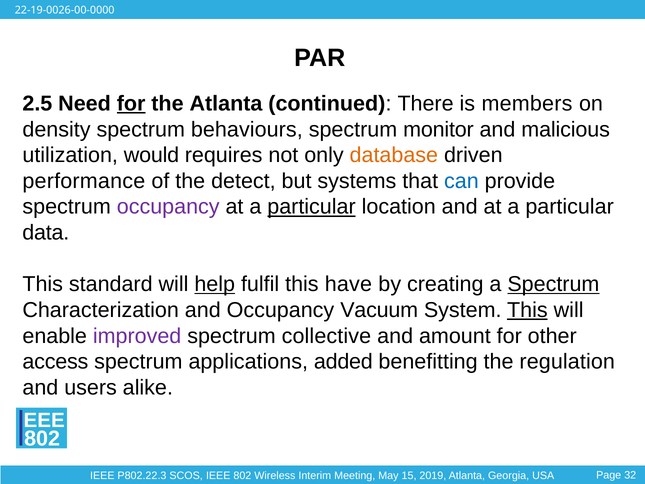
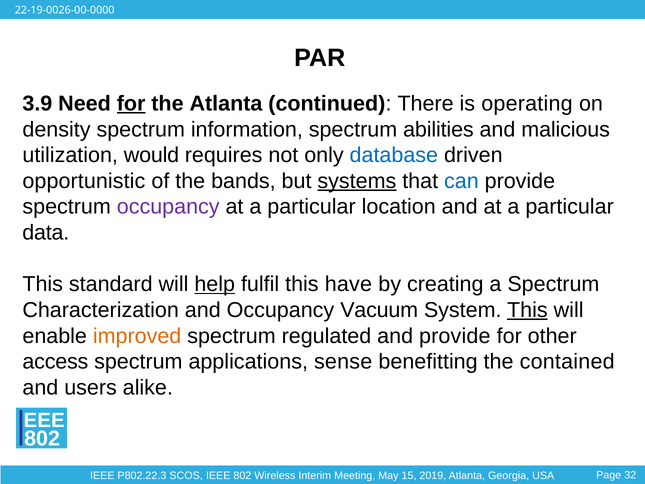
2.5: 2.5 -> 3.9
members: members -> operating
behaviours: behaviours -> information
monitor: monitor -> abilities
database colour: orange -> blue
performance: performance -> opportunistic
detect: detect -> bands
systems underline: none -> present
particular at (312, 207) underline: present -> none
Spectrum at (553, 284) underline: present -> none
improved colour: purple -> orange
collective: collective -> regulated
and amount: amount -> provide
added: added -> sense
regulation: regulation -> contained
